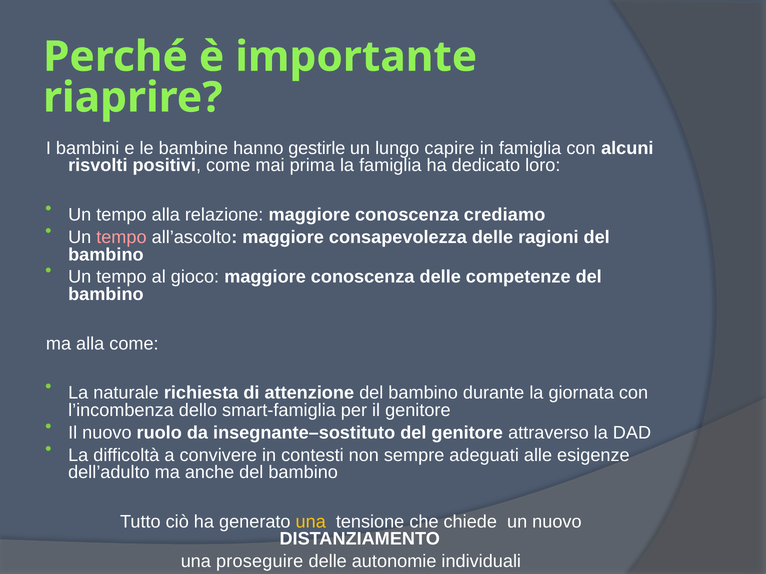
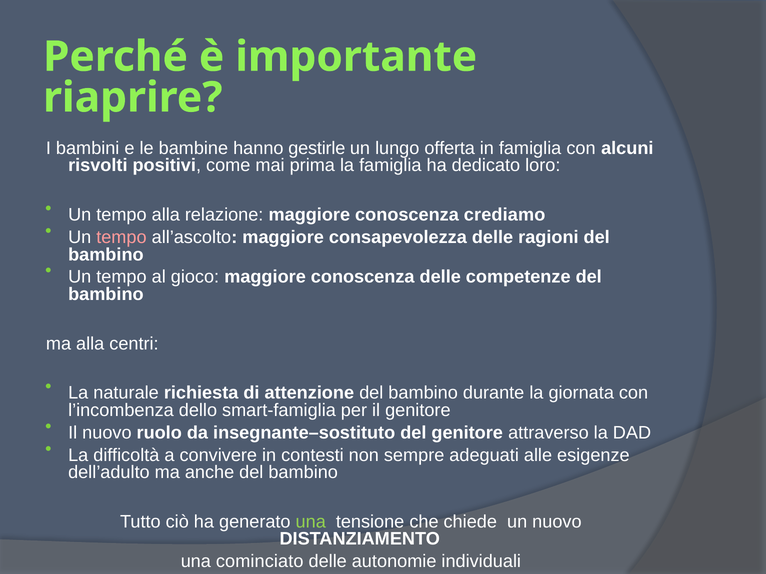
capire: capire -> offerta
alla come: come -> centri
una at (311, 522) colour: yellow -> light green
proseguire: proseguire -> cominciato
